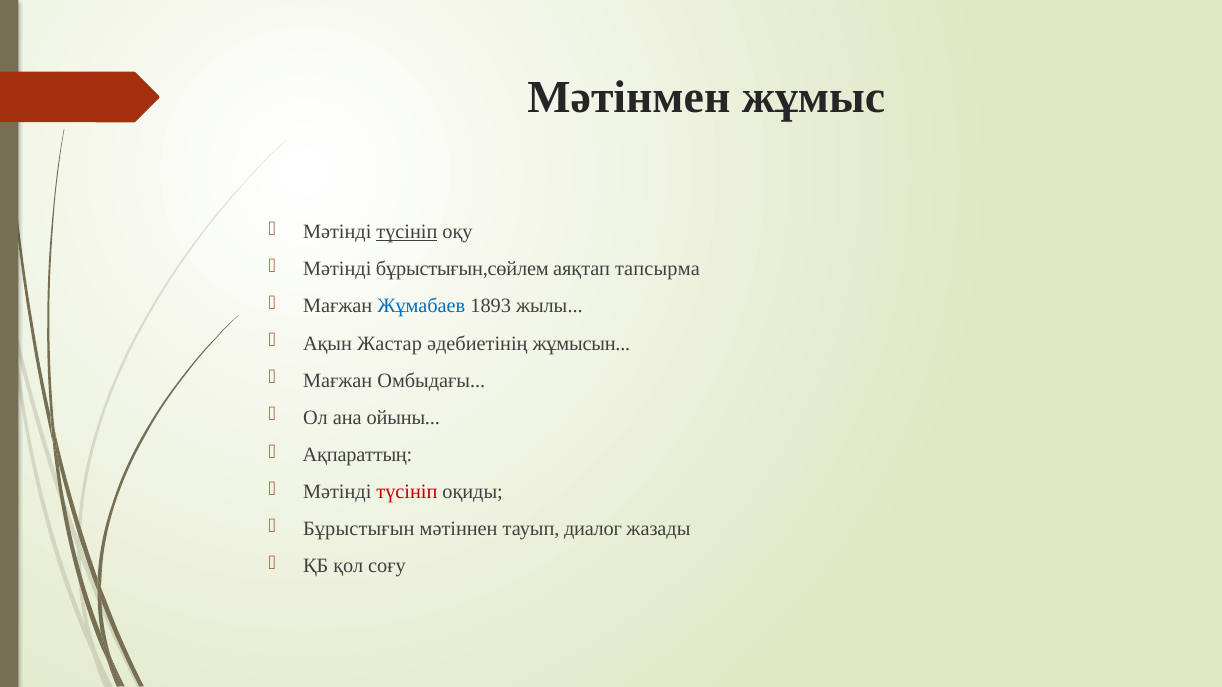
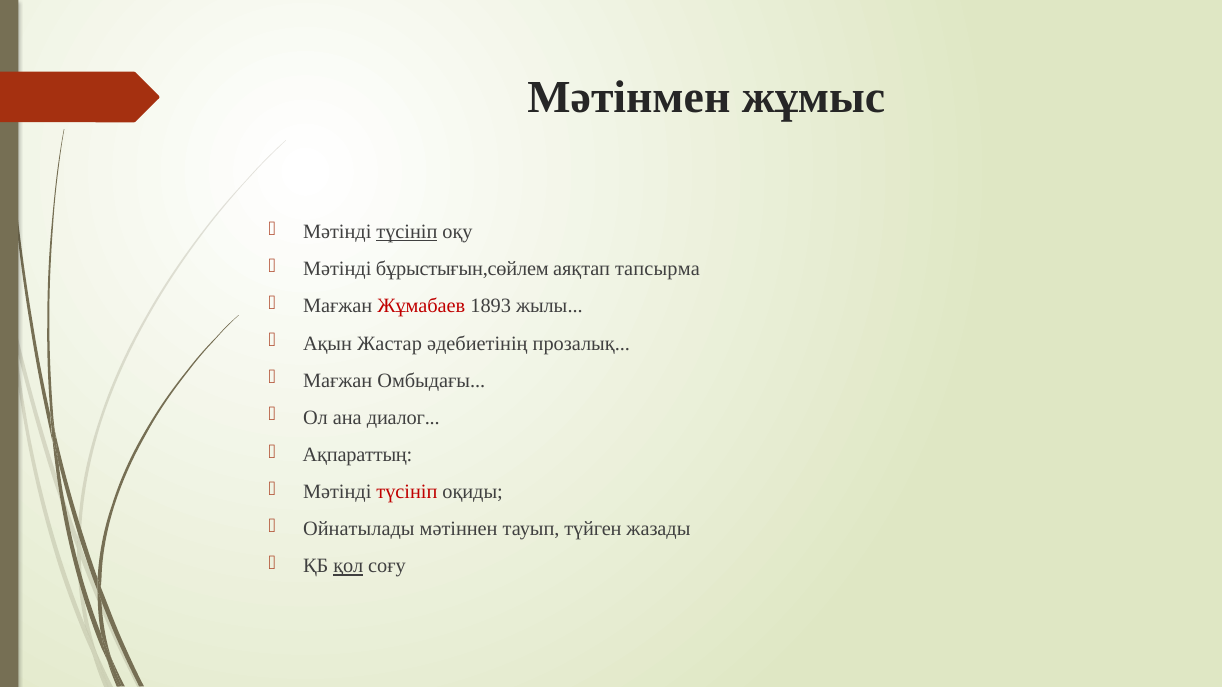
Жұмабаев colour: blue -> red
жұмысын: жұмысын -> прозалық
ойыны: ойыны -> диалог
Бұрыстығын: Бұрыстығын -> Ойнатылады
диалог: диалог -> түйген
қол underline: none -> present
